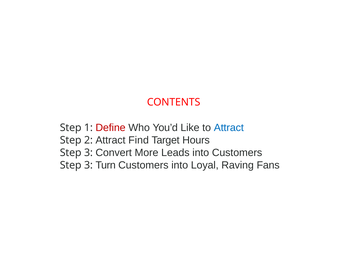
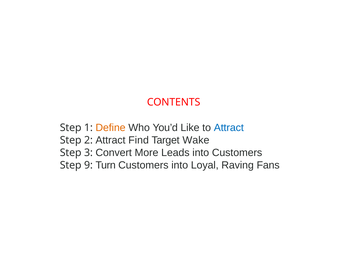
Deﬁne colour: red -> orange
Hours: Hours -> Wake
3 at (88, 165): 3 -> 9
